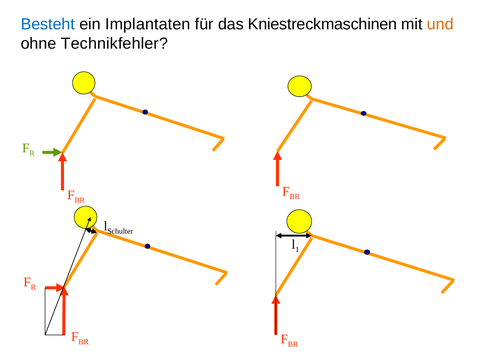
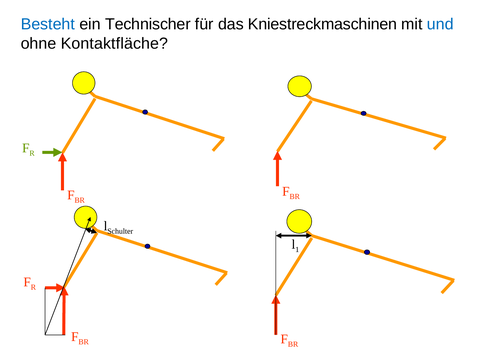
Implantaten: Implantaten -> Technischer
und colour: orange -> blue
Technikfehler: Technikfehler -> Kontaktfläche
